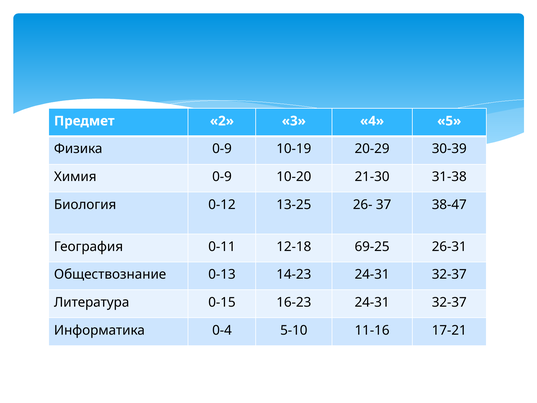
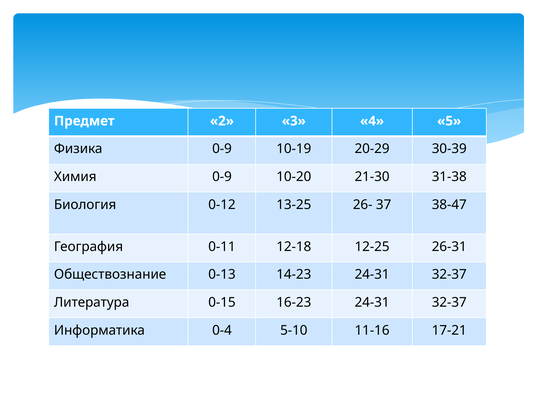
69-25: 69-25 -> 12-25
